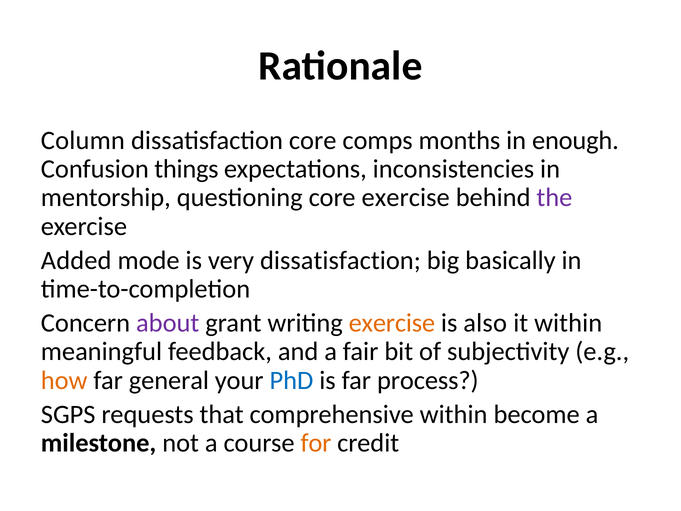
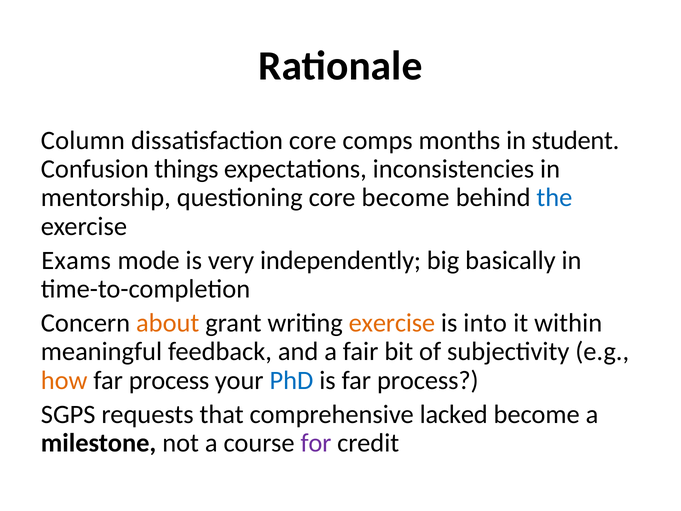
enough: enough -> student
core exercise: exercise -> become
the colour: purple -> blue
Added: Added -> Exams
very dissatisfaction: dissatisfaction -> independently
about colour: purple -> orange
also: also -> into
general at (169, 380): general -> process
comprehensive within: within -> lacked
for colour: orange -> purple
